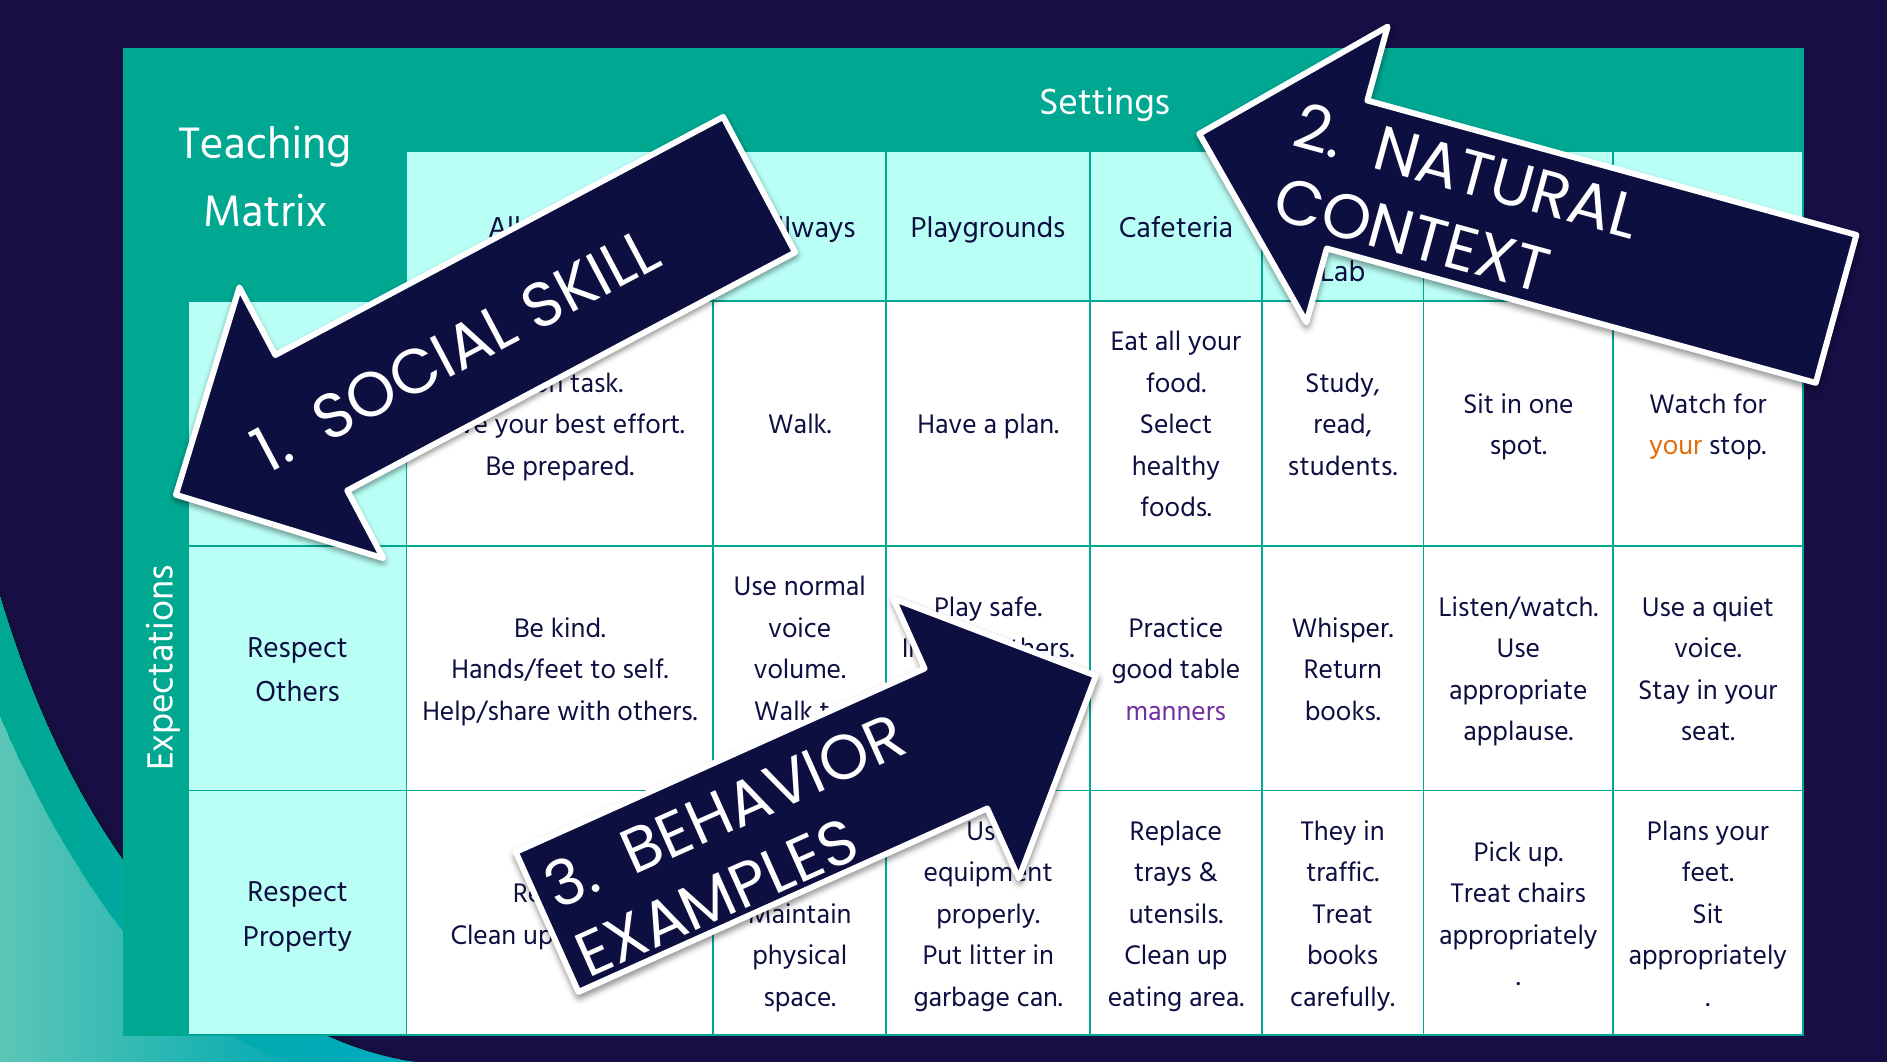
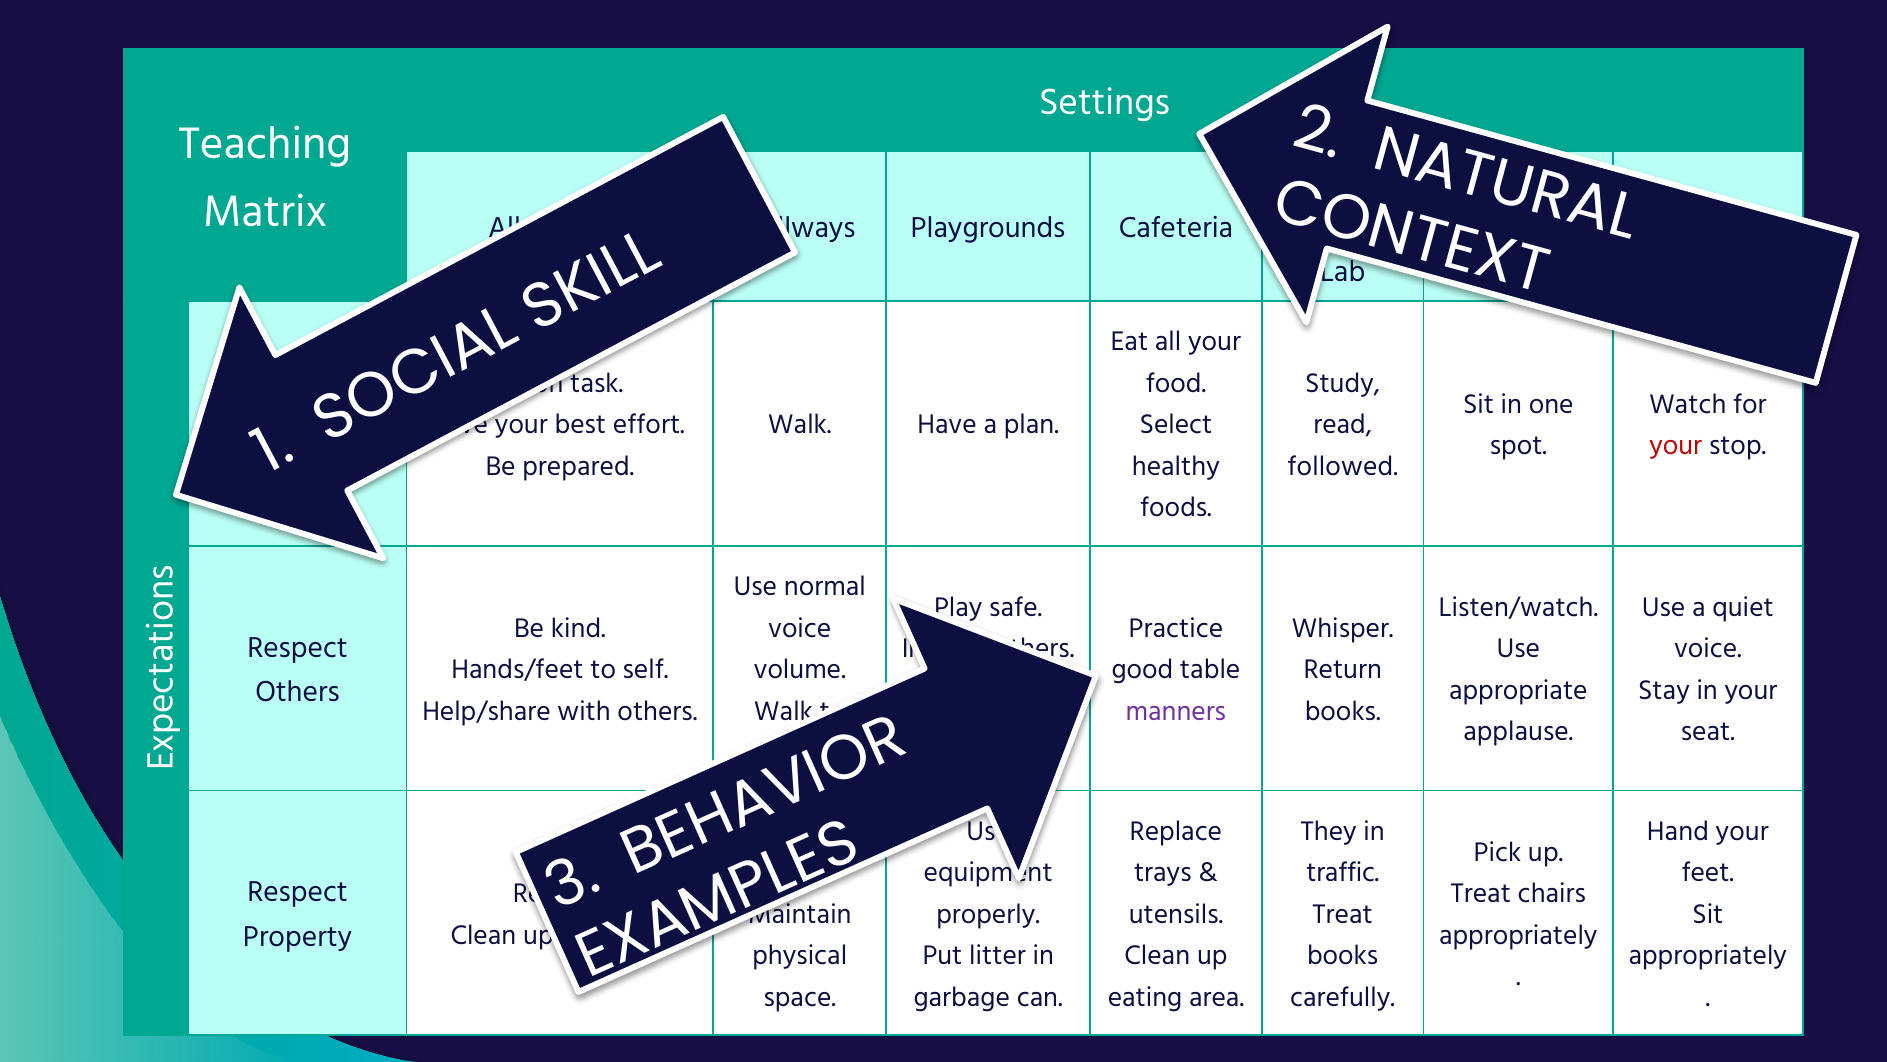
your at (1676, 445) colour: orange -> red
students: students -> followed
Plans: Plans -> Hand
